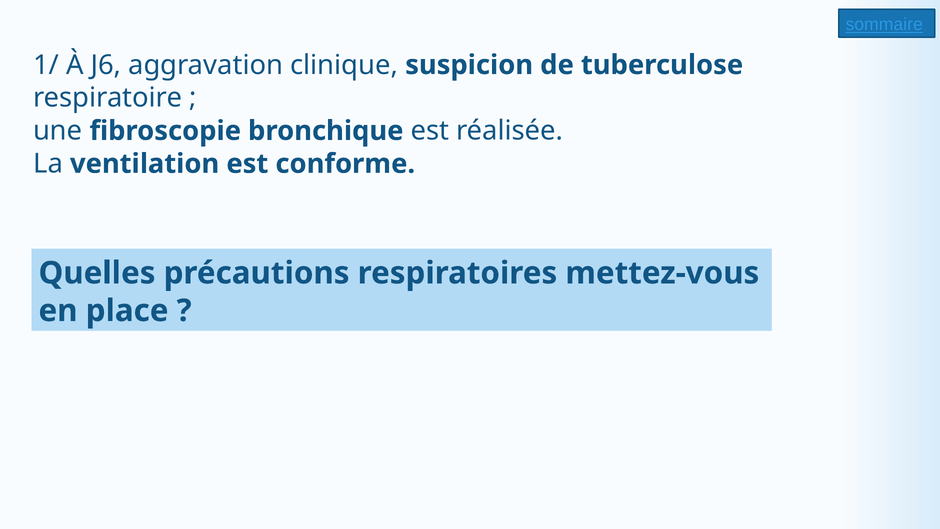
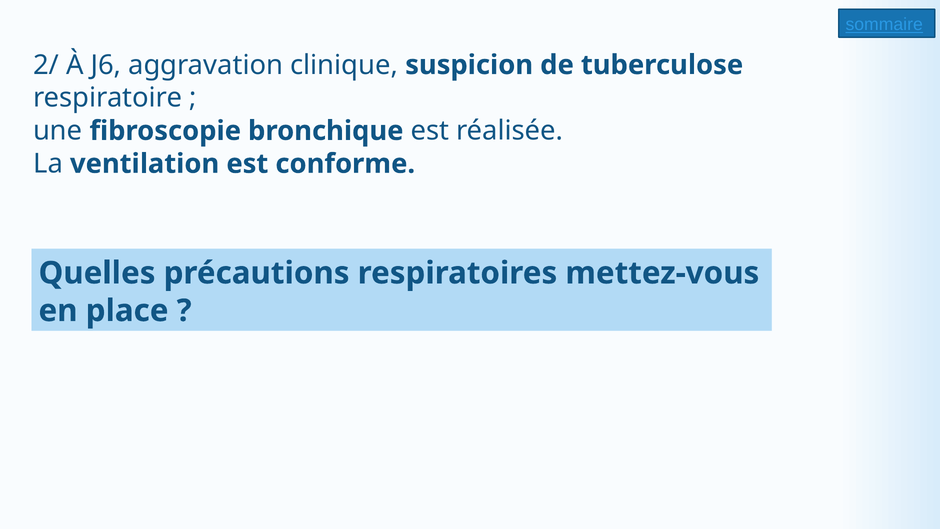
1/: 1/ -> 2/
